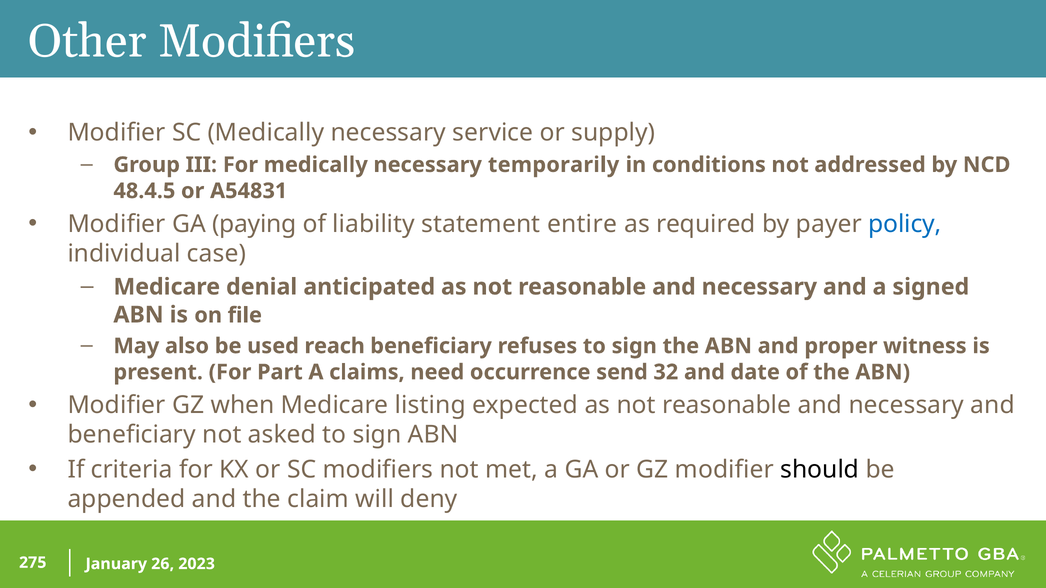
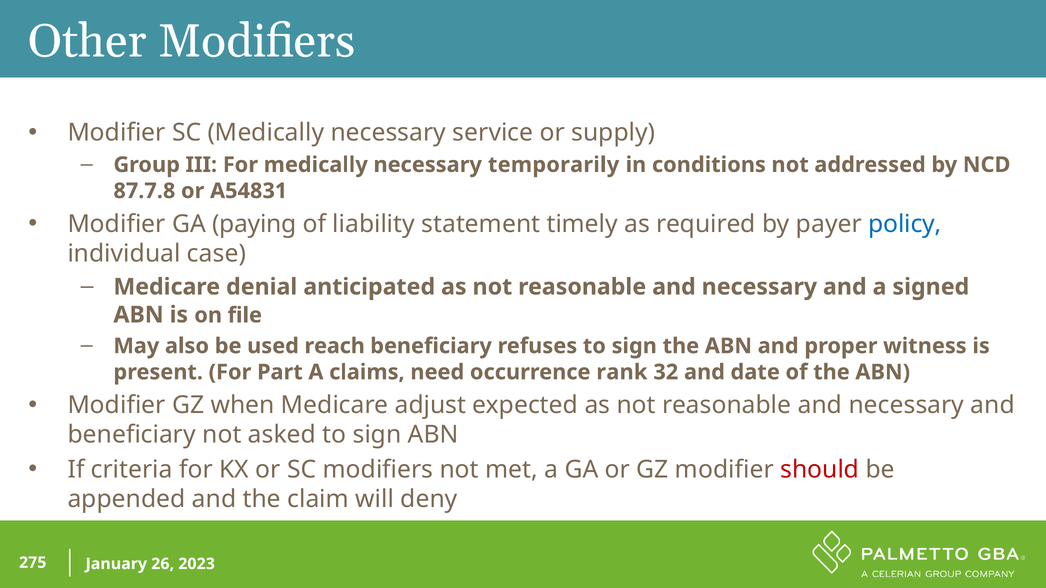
48.4.5: 48.4.5 -> 87.7.8
entire: entire -> timely
send: send -> rank
listing: listing -> adjust
should colour: black -> red
